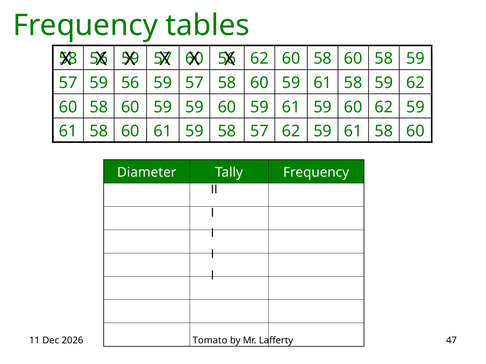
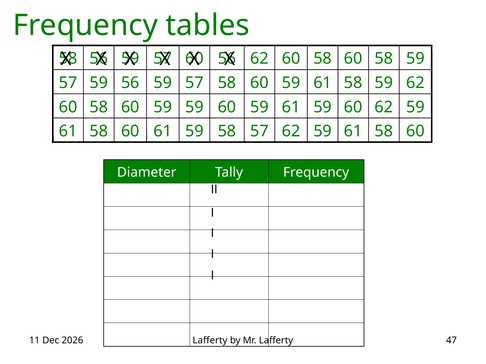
2026 Tomato: Tomato -> Lafferty
